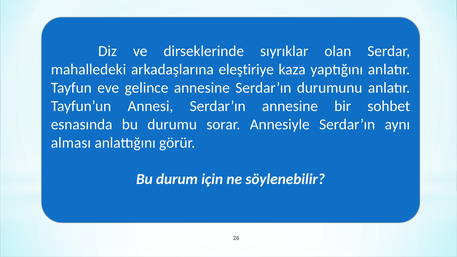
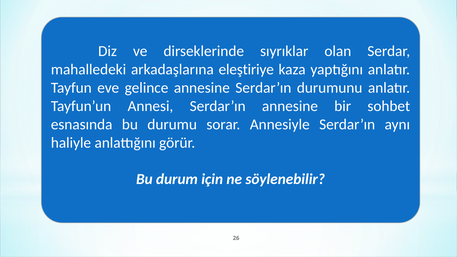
alması: alması -> haliyle
